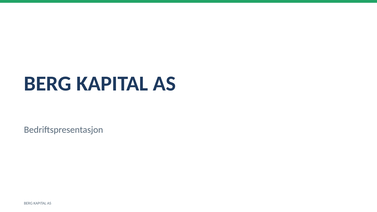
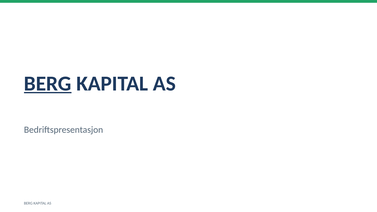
BERG at (48, 84) underline: none -> present
